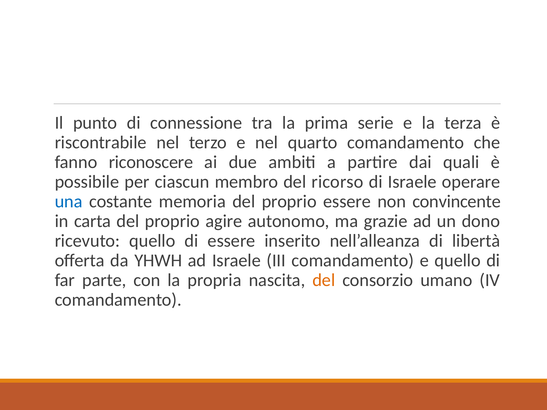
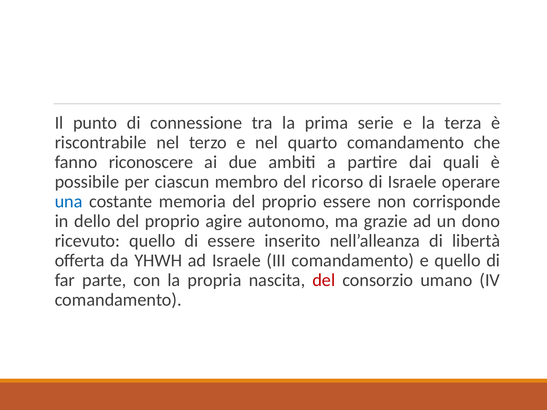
convincente: convincente -> corrisponde
carta: carta -> dello
del at (324, 280) colour: orange -> red
